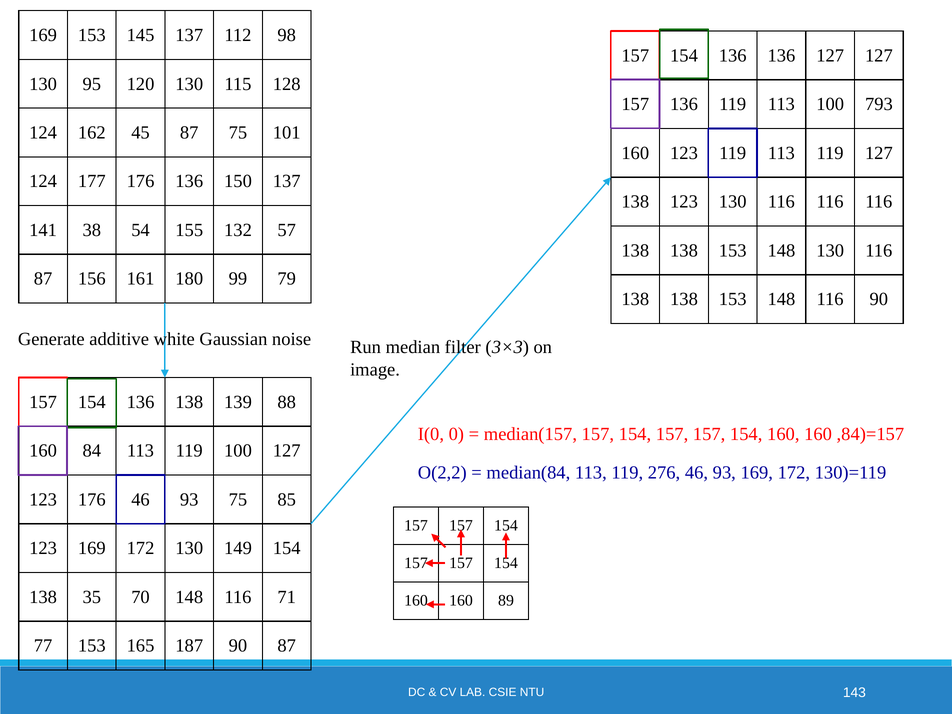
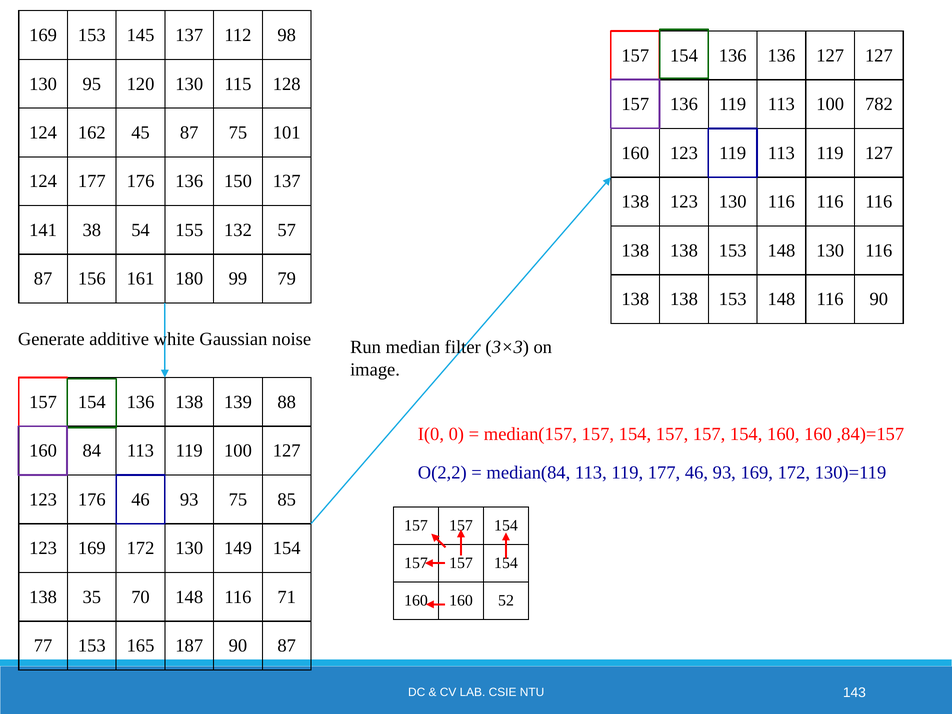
793: 793 -> 782
119 276: 276 -> 177
89: 89 -> 52
